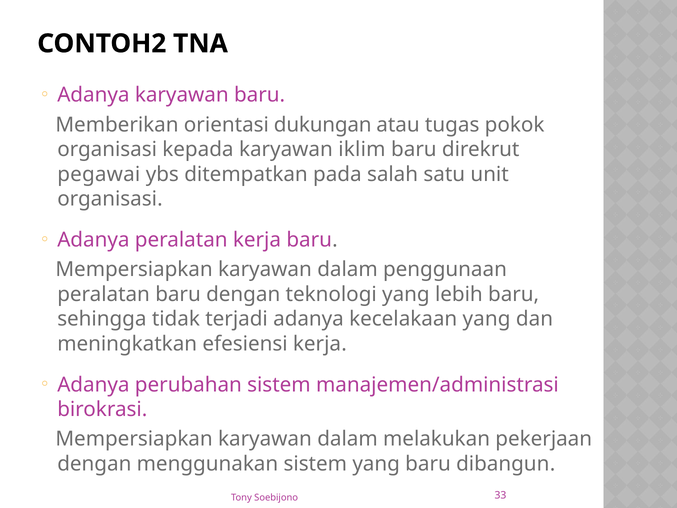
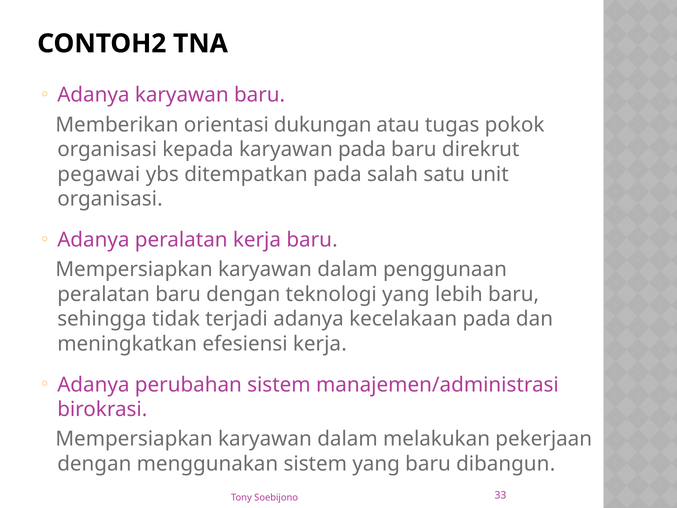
karyawan iklim: iklim -> pada
kecelakaan yang: yang -> pada
